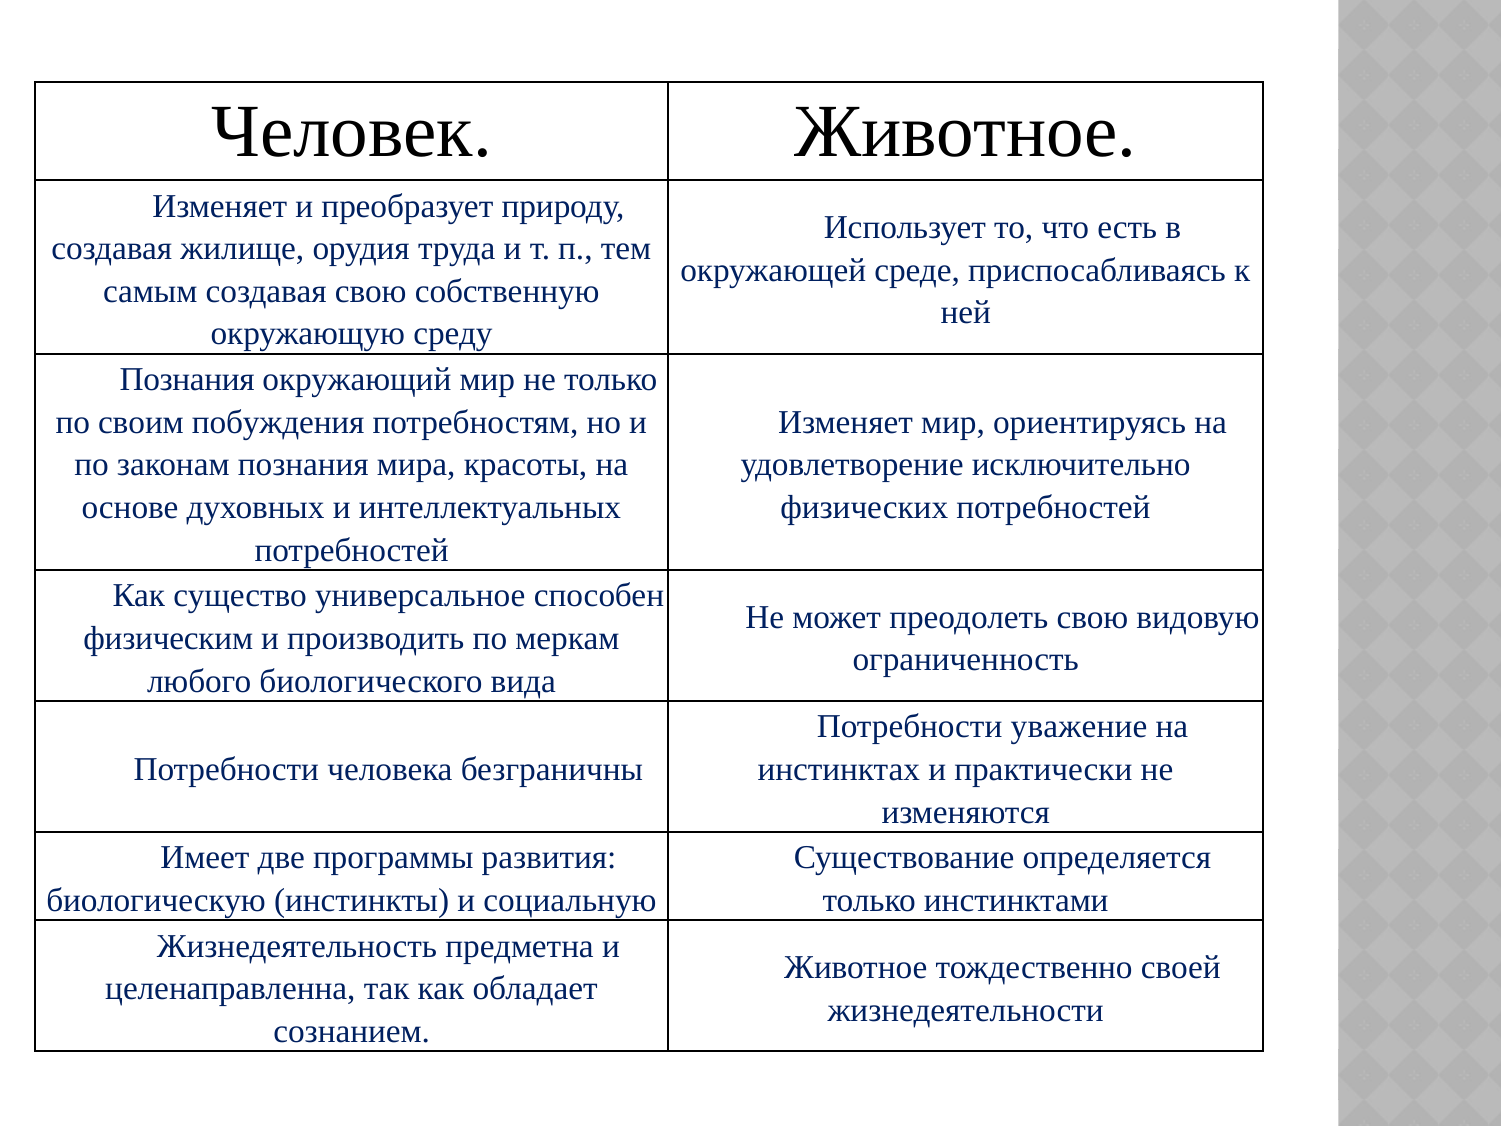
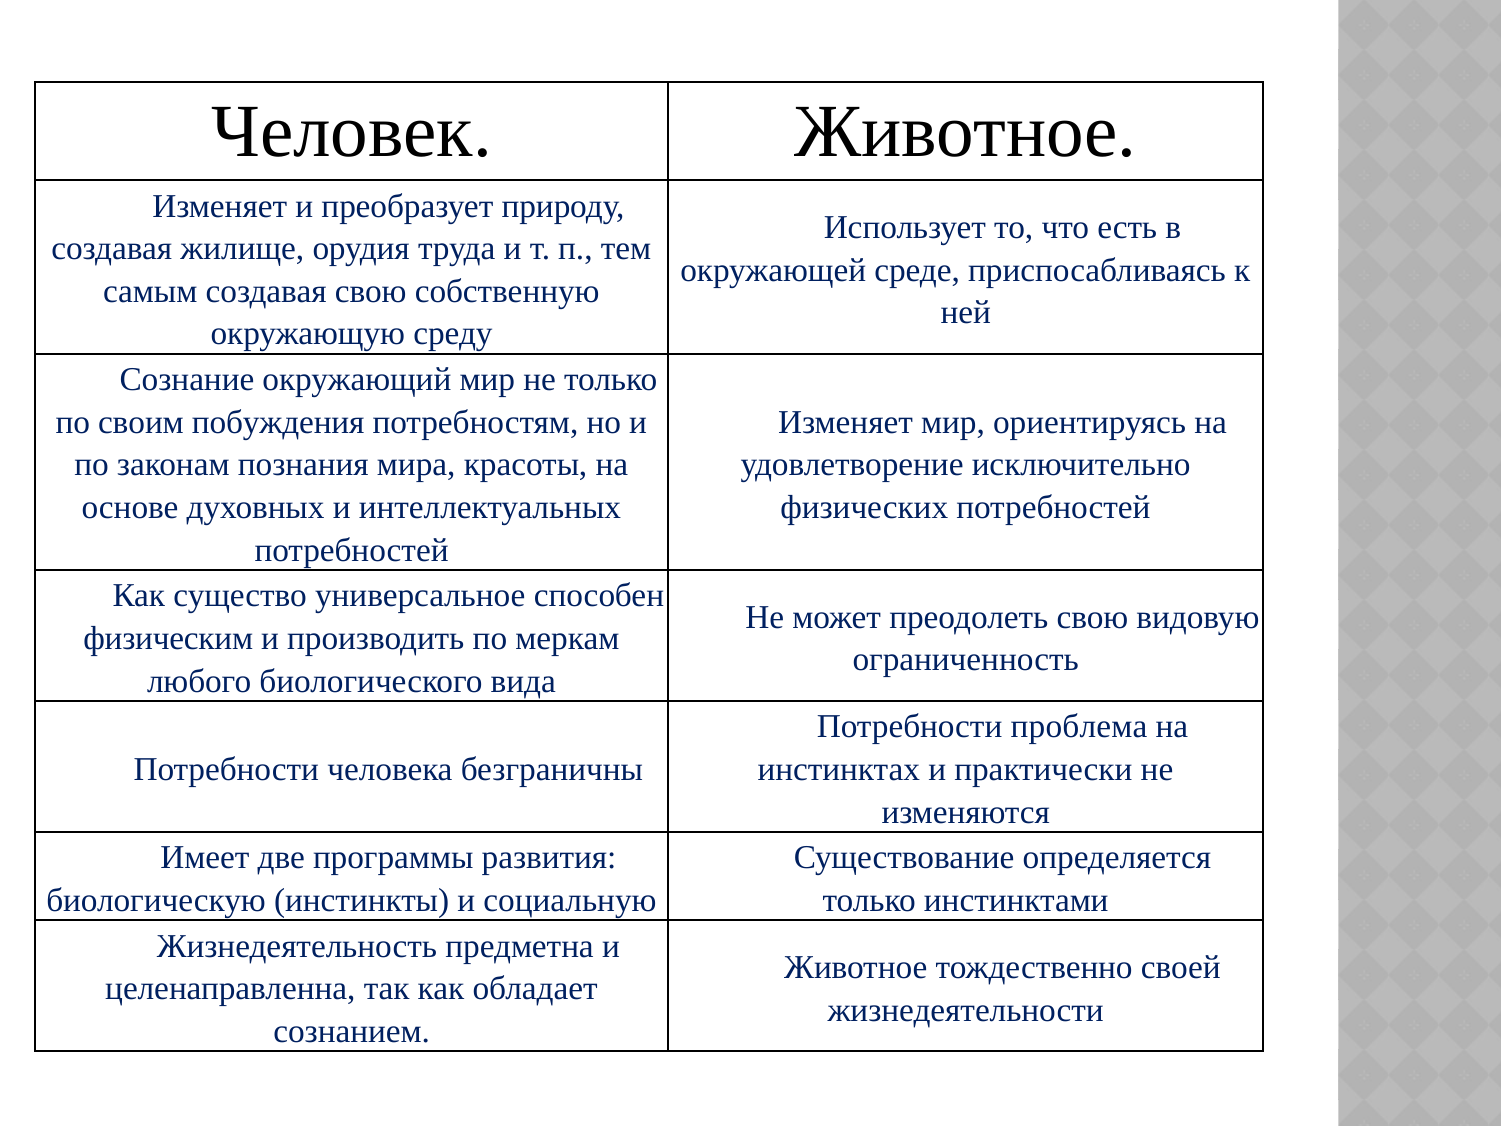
Познания at (187, 380): Познания -> Сознание
уважение: уважение -> проблема
